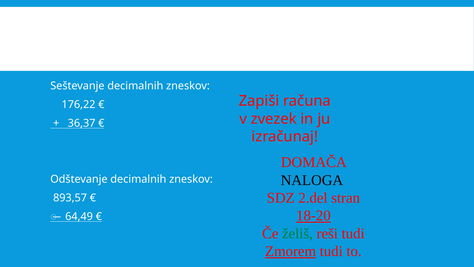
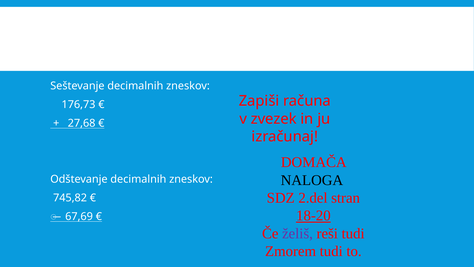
176,22: 176,22 -> 176,73
36,37: 36,37 -> 27,68
893,57: 893,57 -> 745,82
64,49: 64,49 -> 67,69
želiš colour: green -> purple
Zmorem underline: present -> none
